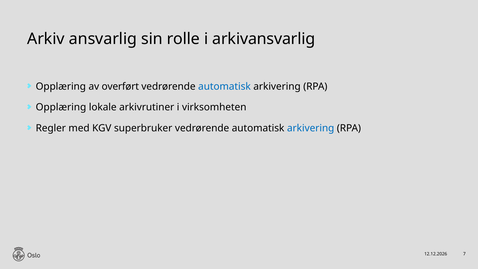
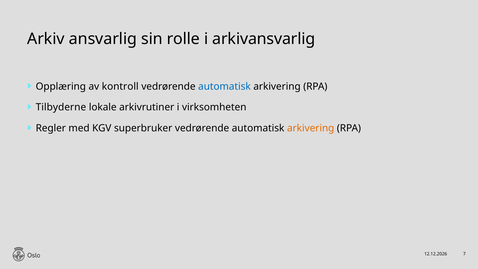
overført: overført -> kontroll
Opplæring at (61, 107): Opplæring -> Tilbyderne
arkivering at (311, 128) colour: blue -> orange
